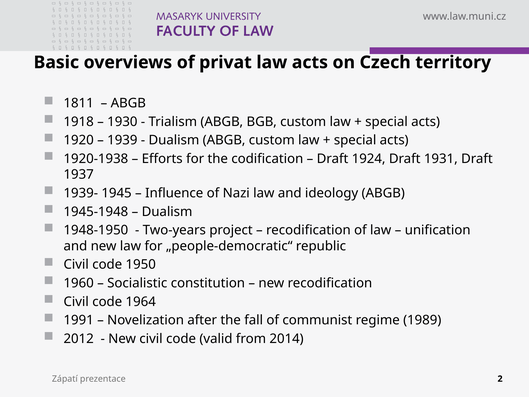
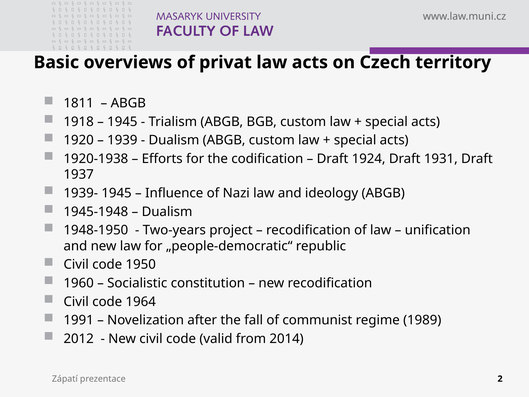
1930 at (122, 122): 1930 -> 1945
